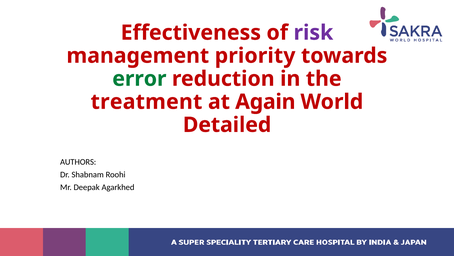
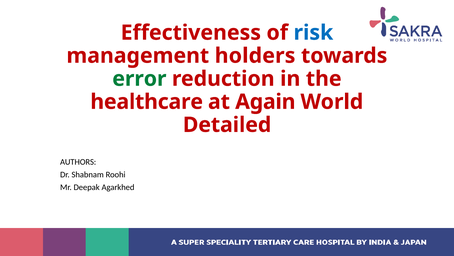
risk colour: purple -> blue
priority: priority -> holders
treatment: treatment -> healthcare
